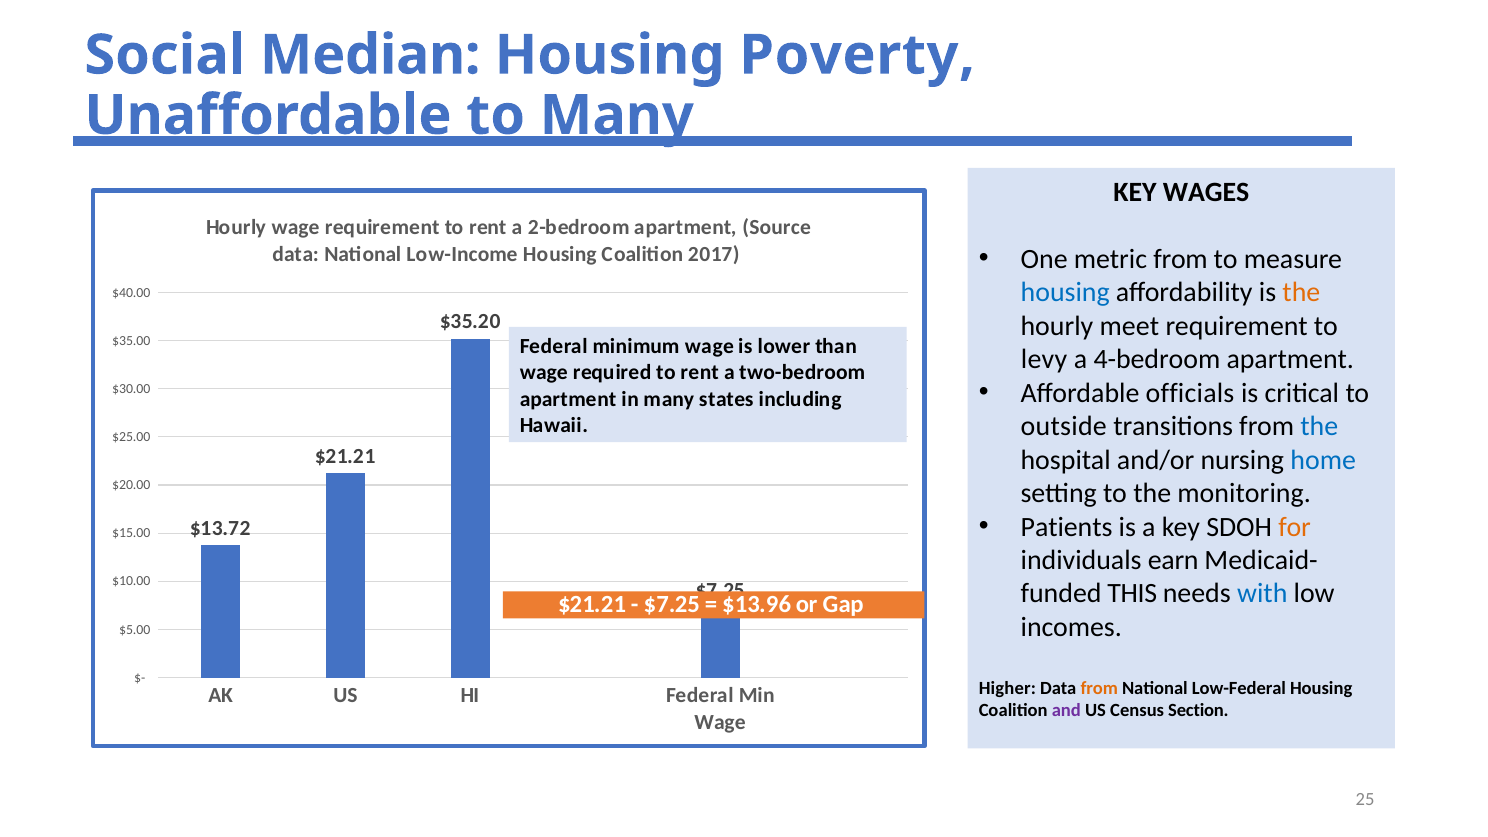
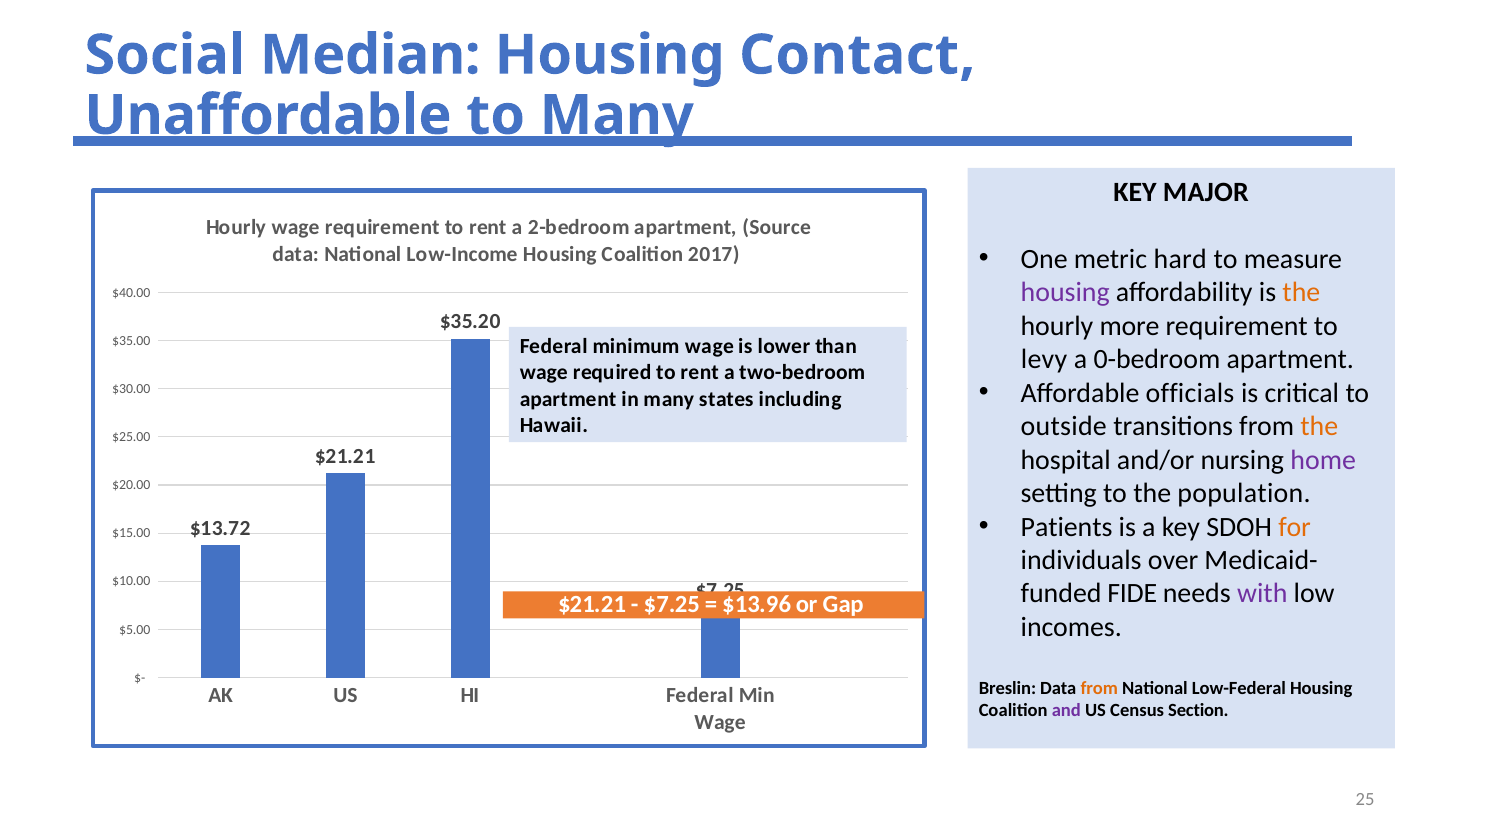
Poverty: Poverty -> Contact
WAGES: WAGES -> MAJOR
metric from: from -> hard
housing at (1065, 292) colour: blue -> purple
meet: meet -> more
4-bedroom: 4-bedroom -> 0-bedroom
the at (1319, 426) colour: blue -> orange
home colour: blue -> purple
monitoring: monitoring -> population
earn: earn -> over
THIS: THIS -> FIDE
with colour: blue -> purple
Higher: Higher -> Breslin
